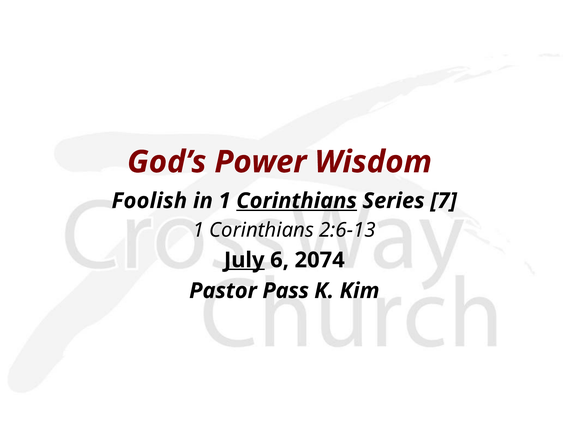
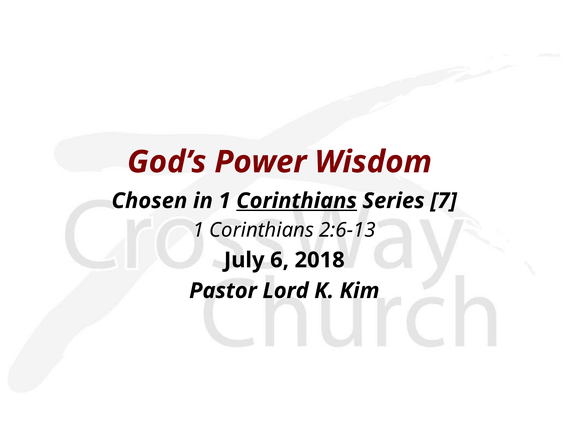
Foolish: Foolish -> Chosen
July underline: present -> none
2074: 2074 -> 2018
Pass: Pass -> Lord
